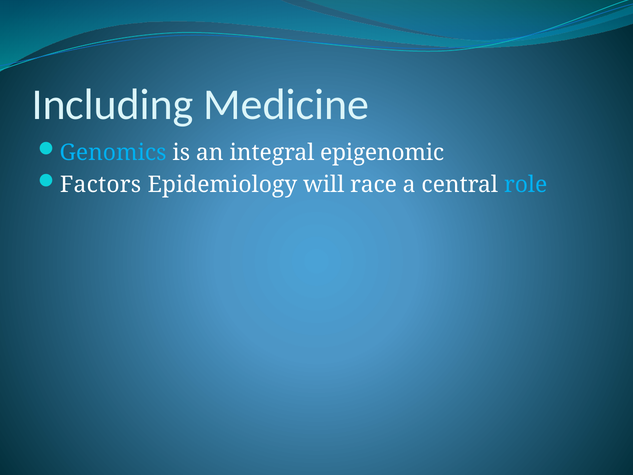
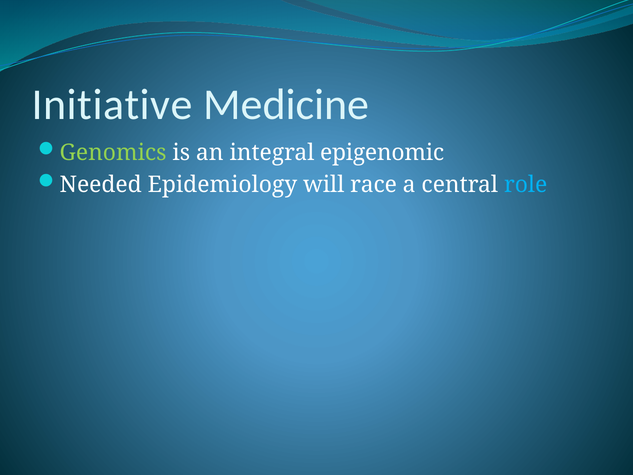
Including: Including -> Initiative
Genomics colour: light blue -> light green
Factors: Factors -> Needed
